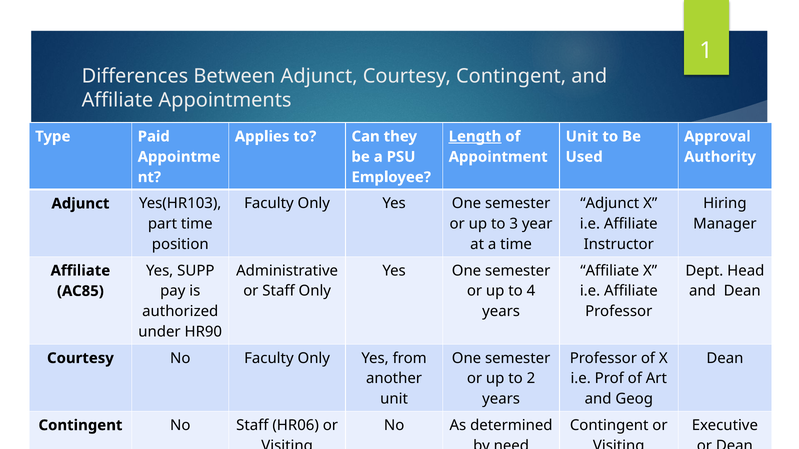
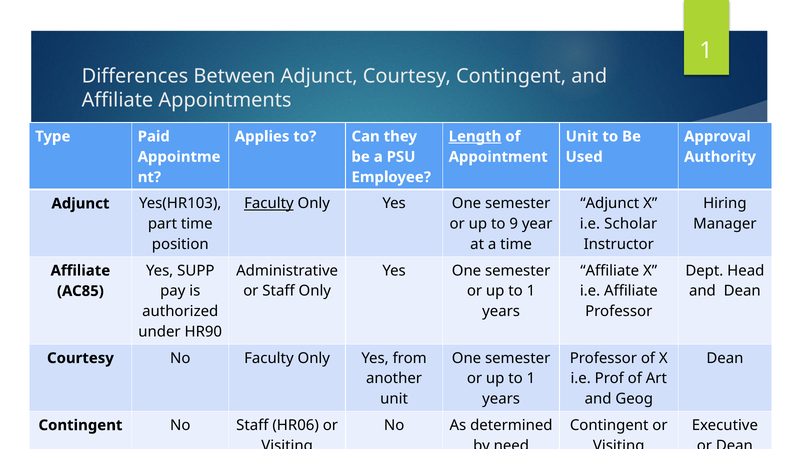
Faculty at (269, 204) underline: none -> present
3: 3 -> 9
Affiliate at (631, 224): Affiliate -> Scholar
4 at (531, 291): 4 -> 1
2 at (531, 379): 2 -> 1
